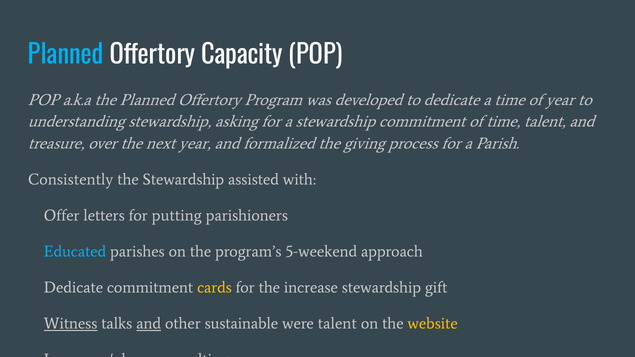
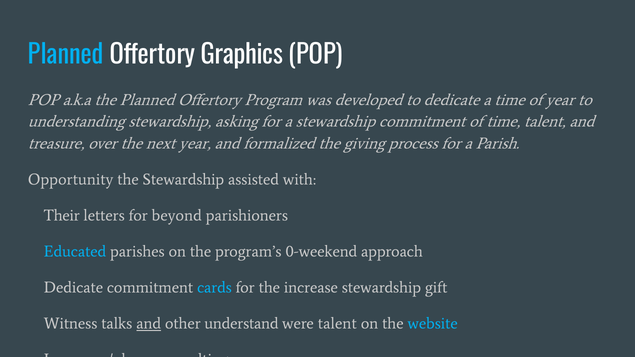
Capacity: Capacity -> Graphics
Consistently: Consistently -> Opportunity
Offer: Offer -> Their
putting: putting -> beyond
5-weekend: 5-weekend -> 0-weekend
cards colour: yellow -> light blue
Witness underline: present -> none
sustainable: sustainable -> understand
website colour: yellow -> light blue
